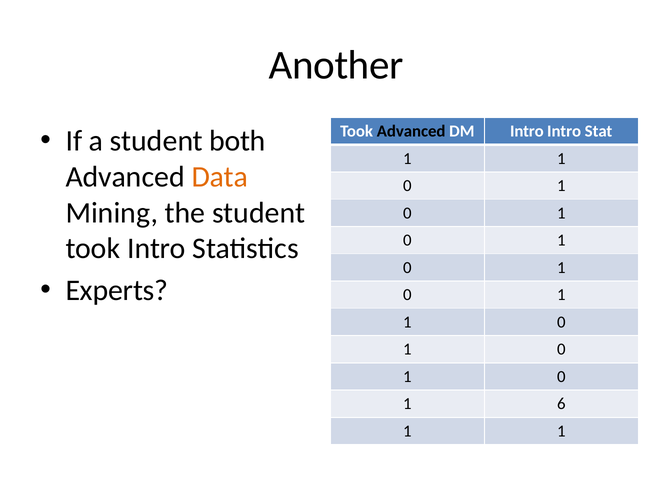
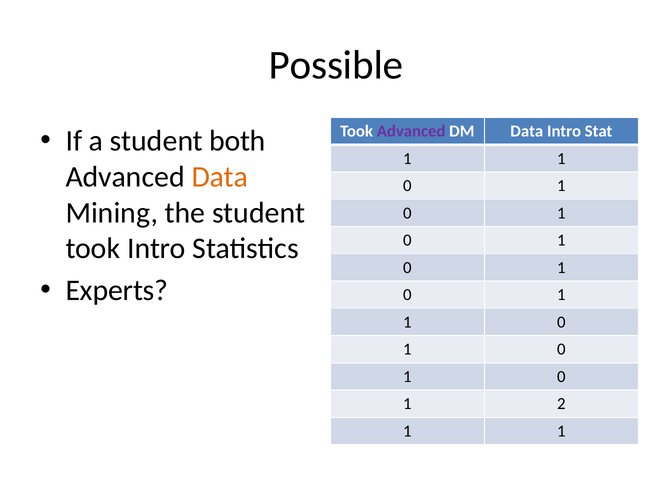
Another: Another -> Possible
Advanced at (411, 131) colour: black -> purple
DM Intro: Intro -> Data
6: 6 -> 2
